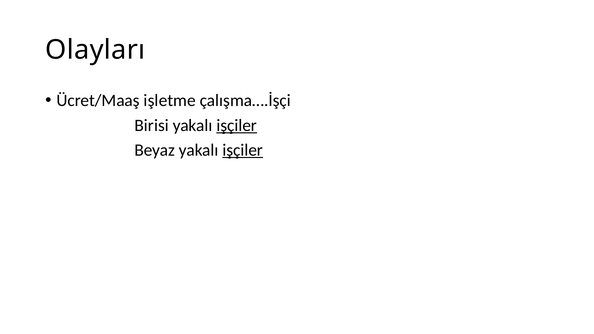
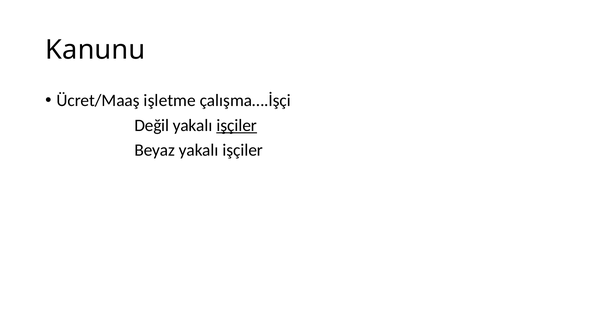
Olayları: Olayları -> Kanunu
Birisi: Birisi -> Değil
işçiler at (243, 150) underline: present -> none
